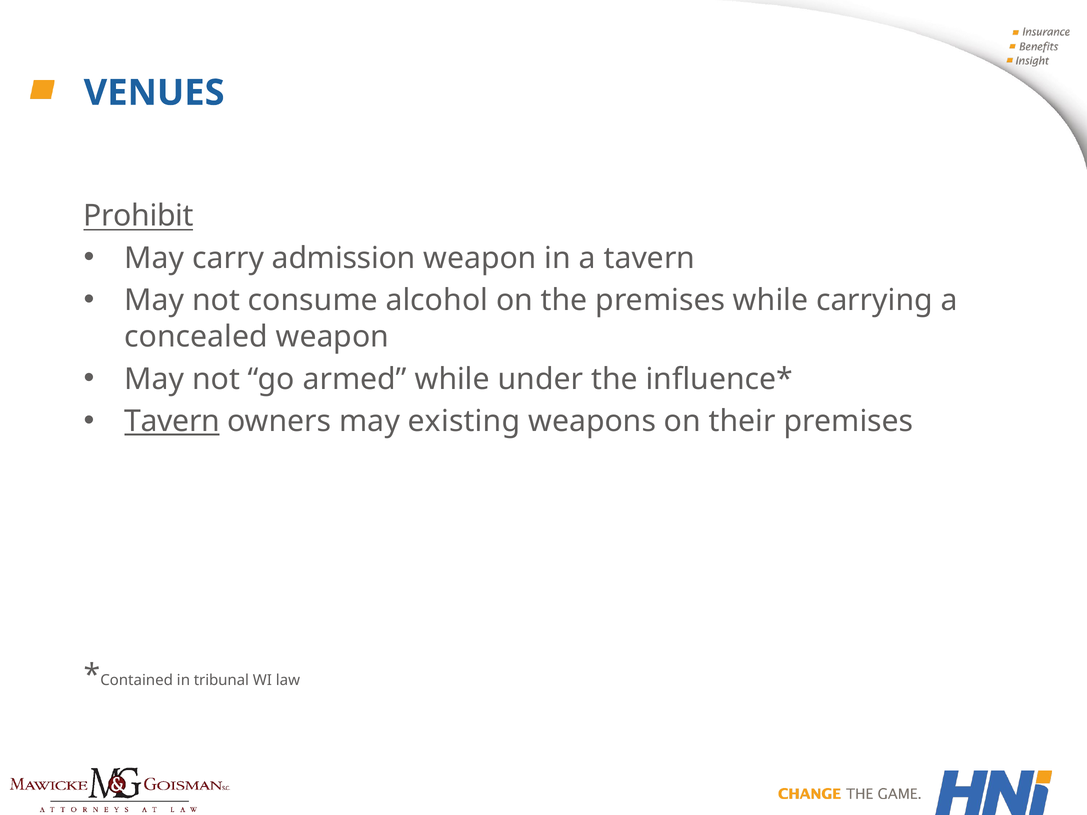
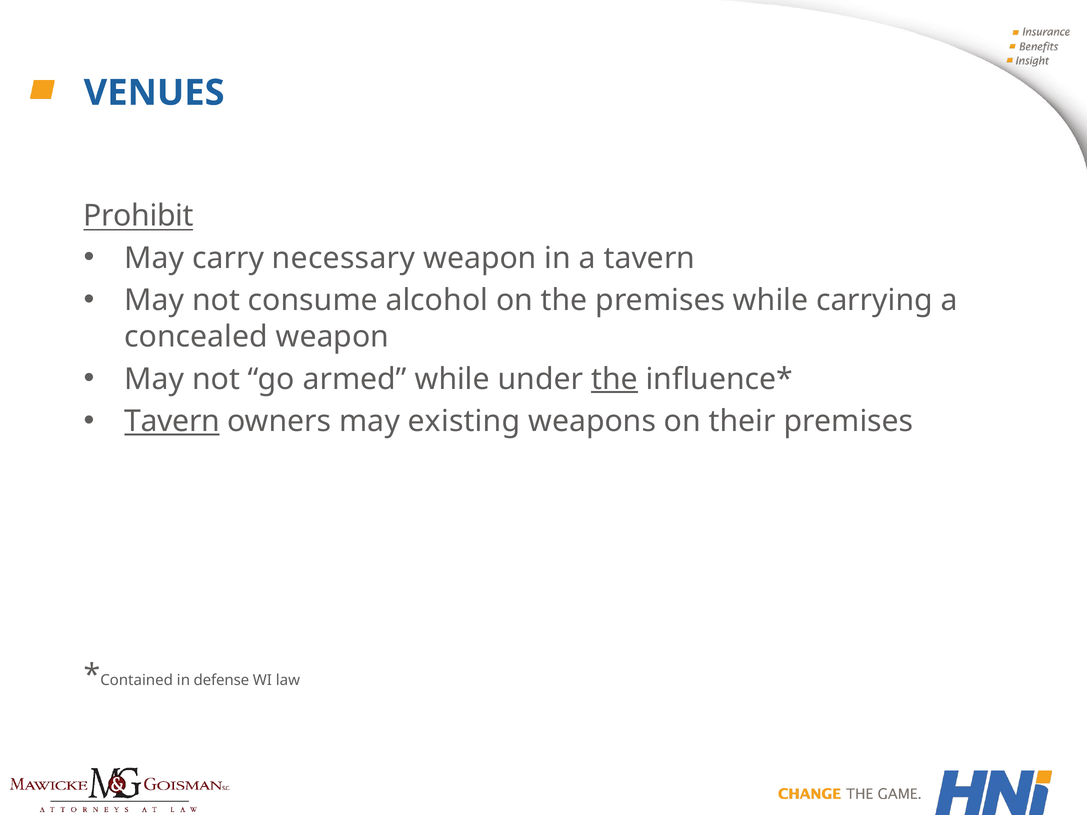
admission: admission -> necessary
the at (614, 379) underline: none -> present
tribunal: tribunal -> defense
